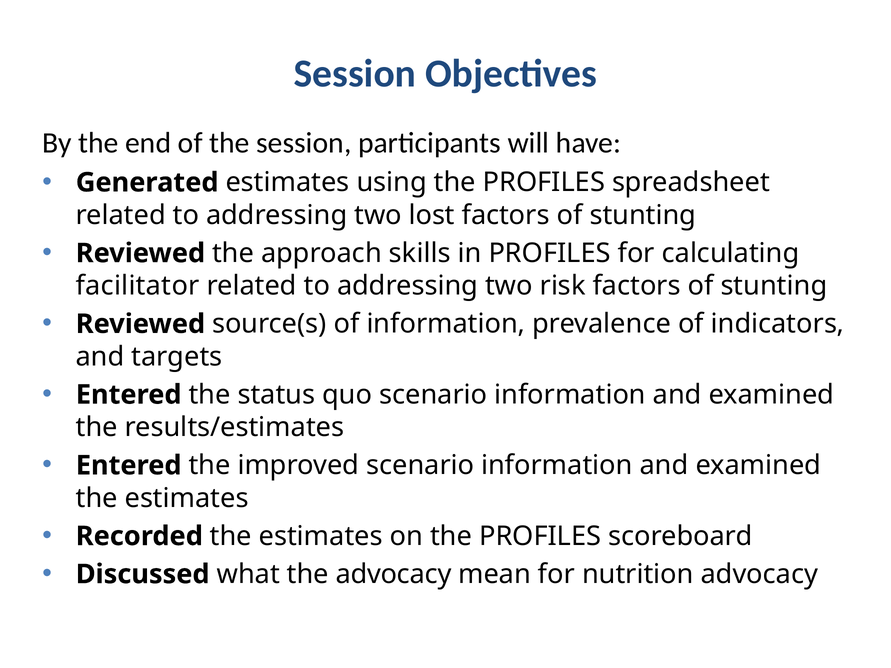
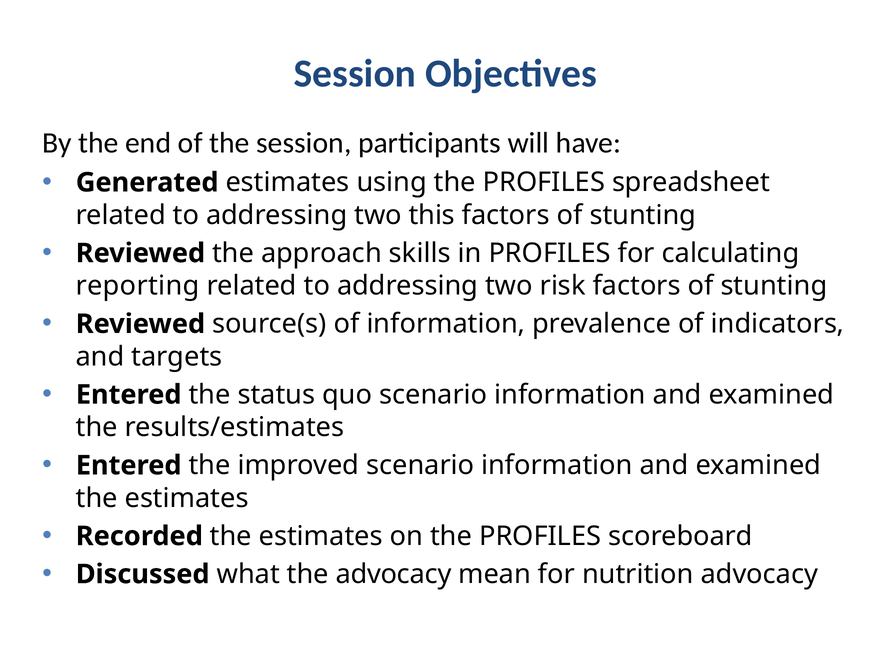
lost: lost -> this
facilitator: facilitator -> reporting
